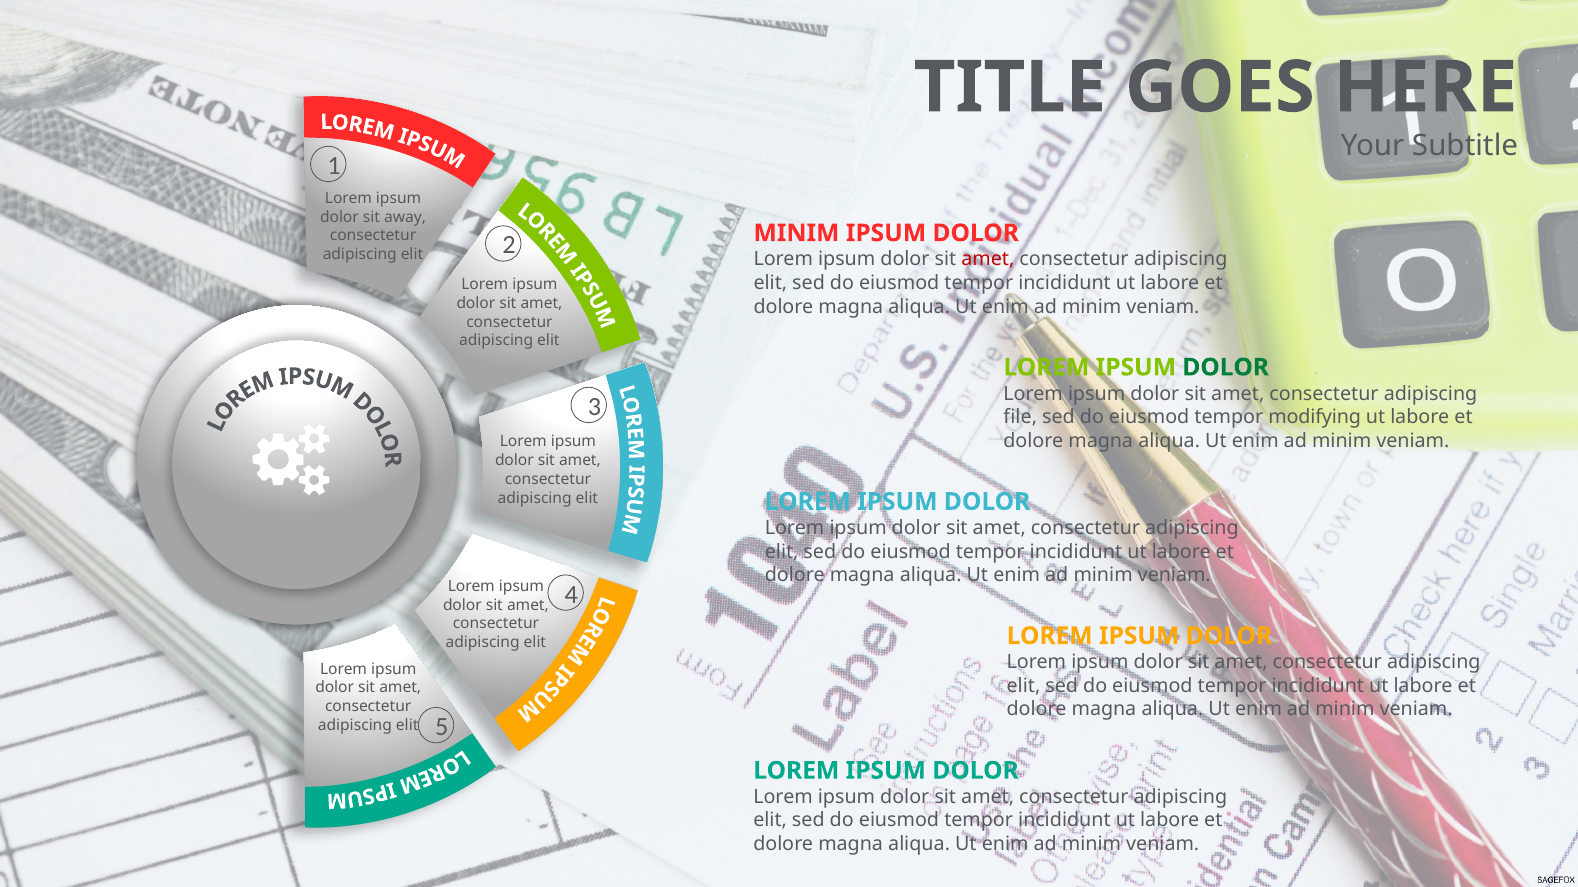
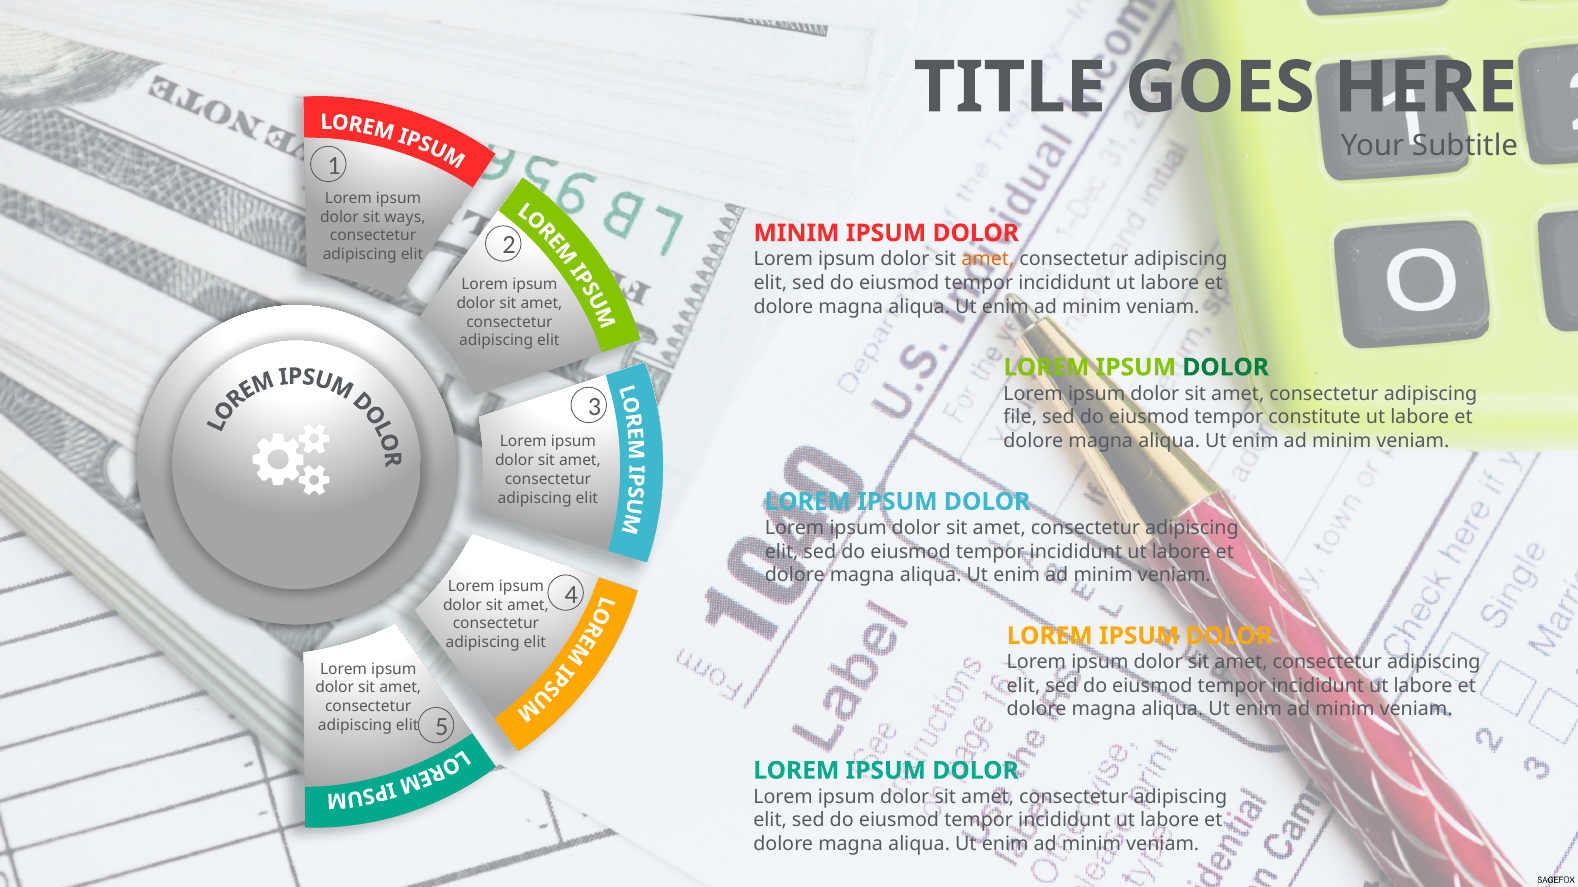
away: away -> ways
amet at (988, 260) colour: red -> orange
modifying: modifying -> constitute
